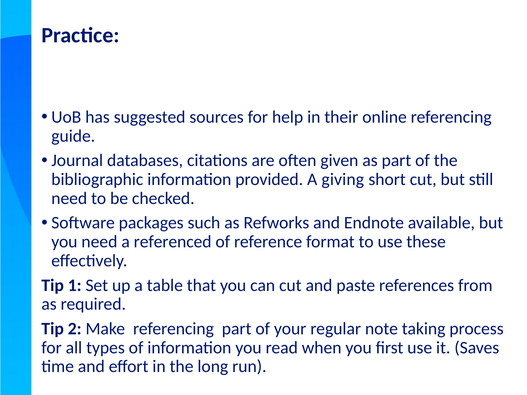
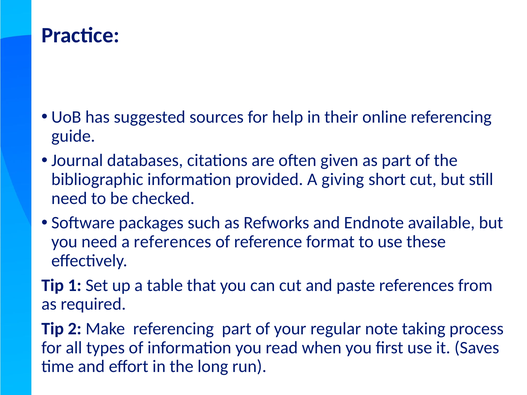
a referenced: referenced -> references
